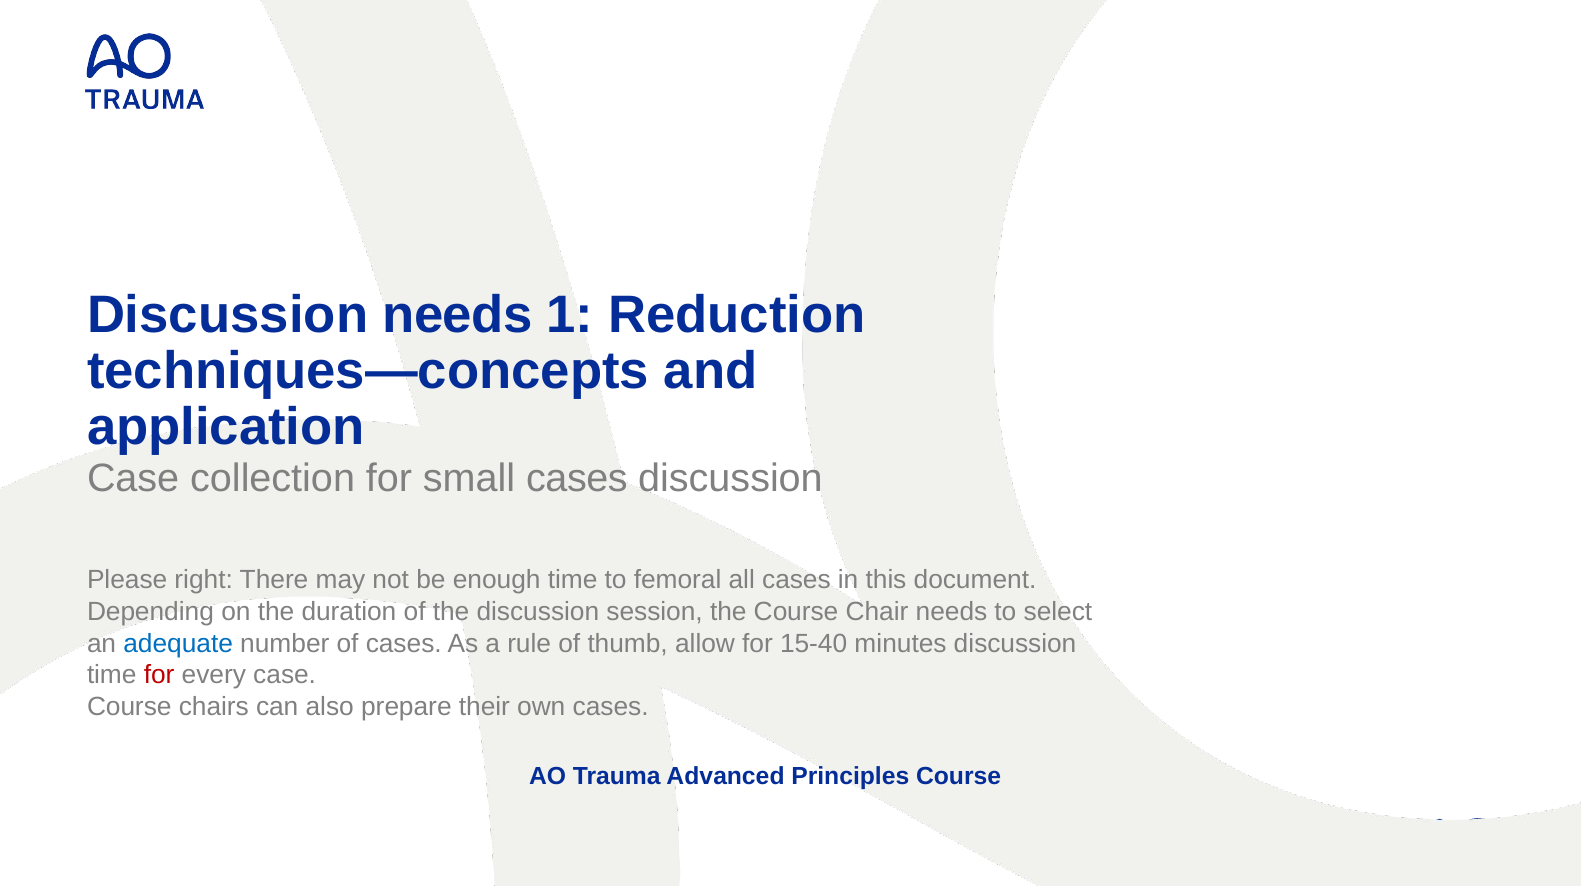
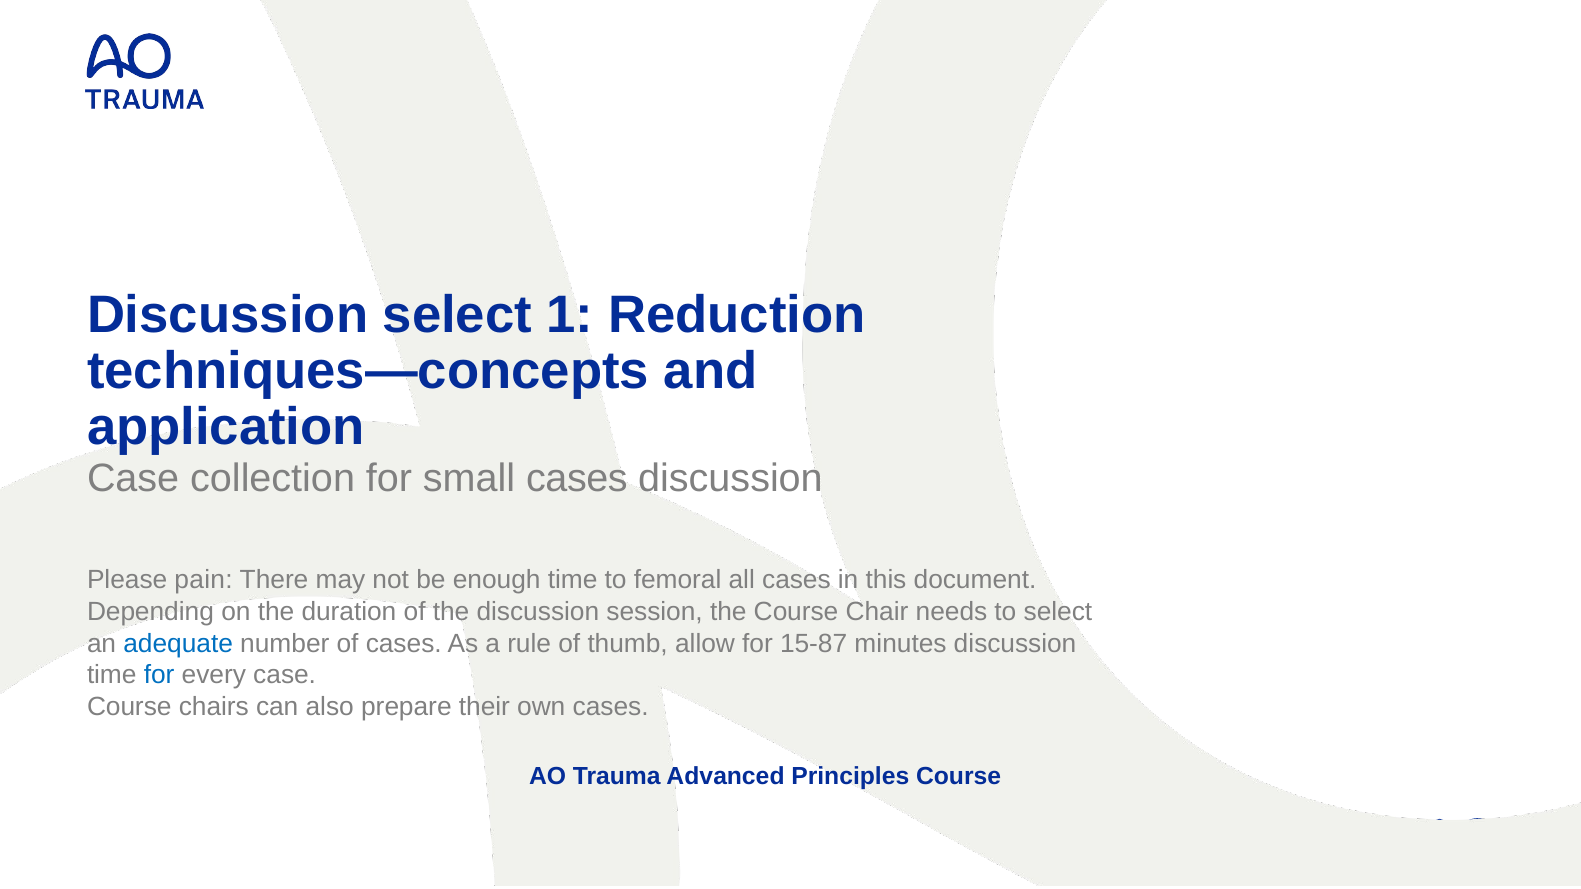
Discussion needs: needs -> select
right: right -> pain
15-40: 15-40 -> 15-87
for at (159, 675) colour: red -> blue
